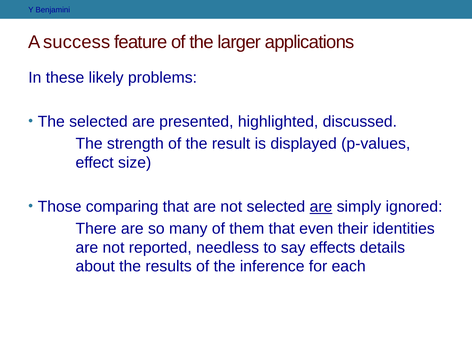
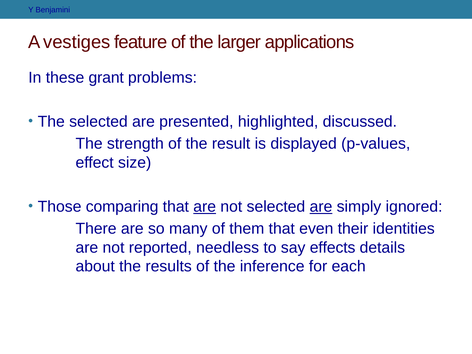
success: success -> vestiges
likely: likely -> grant
are at (205, 207) underline: none -> present
